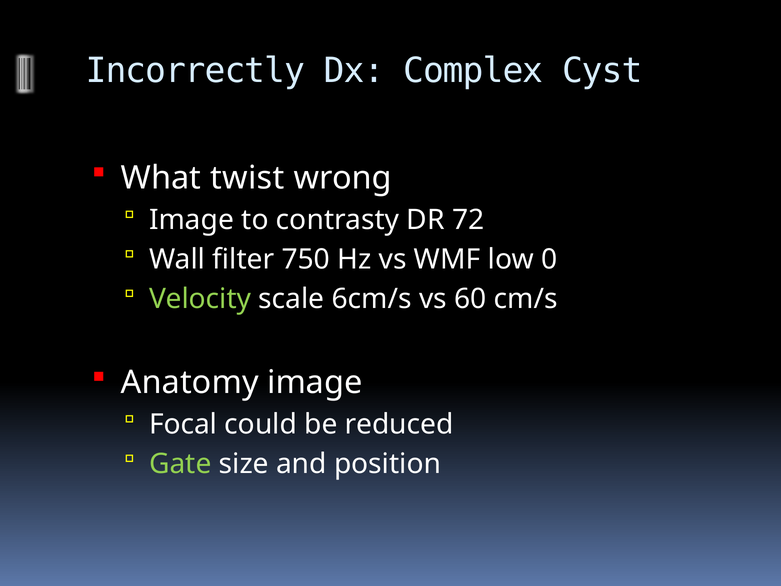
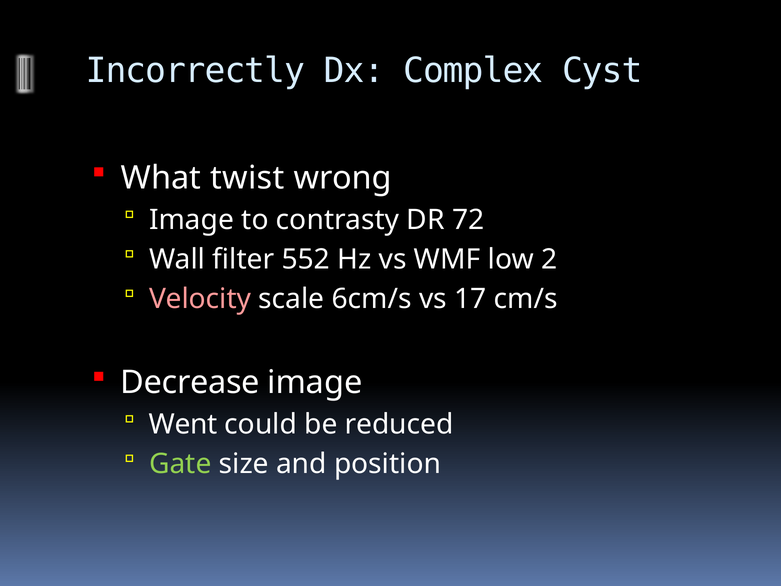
750: 750 -> 552
0: 0 -> 2
Velocity colour: light green -> pink
60: 60 -> 17
Anatomy: Anatomy -> Decrease
Focal: Focal -> Went
